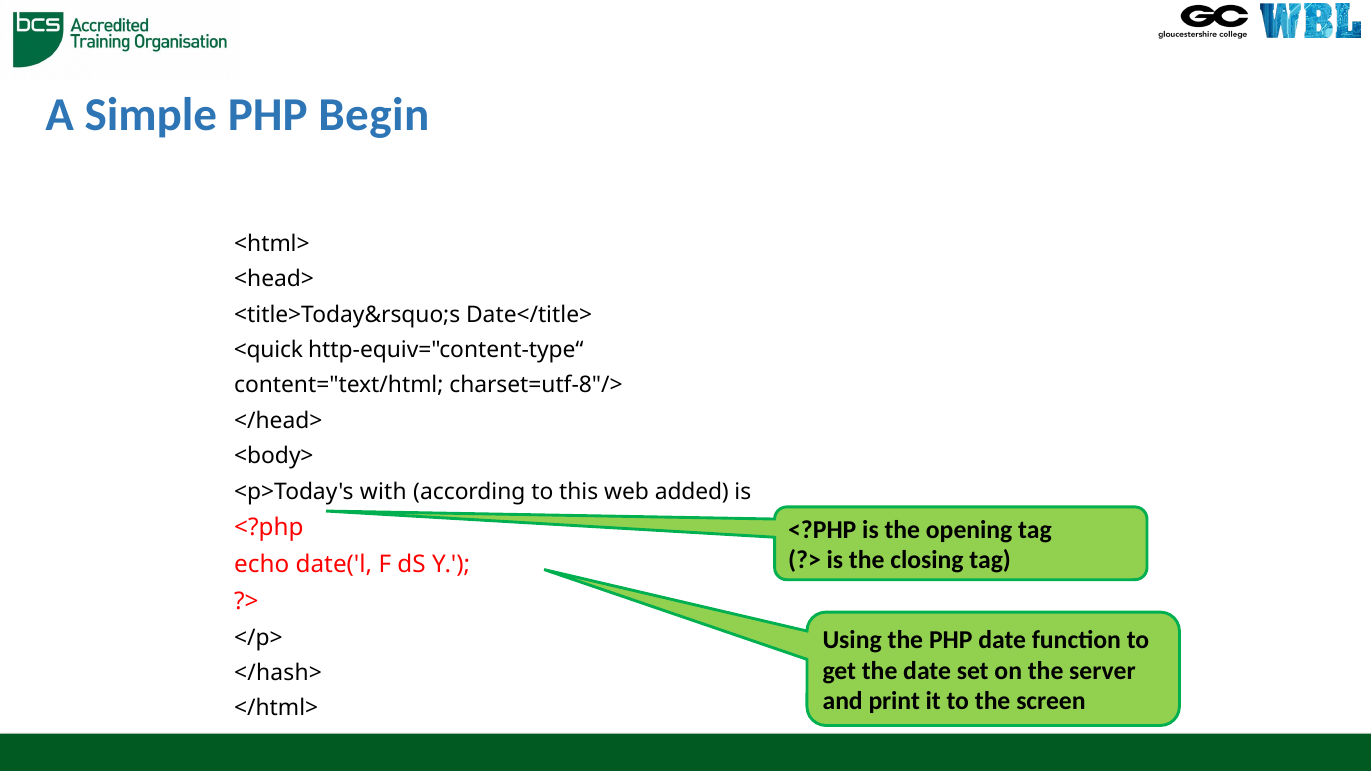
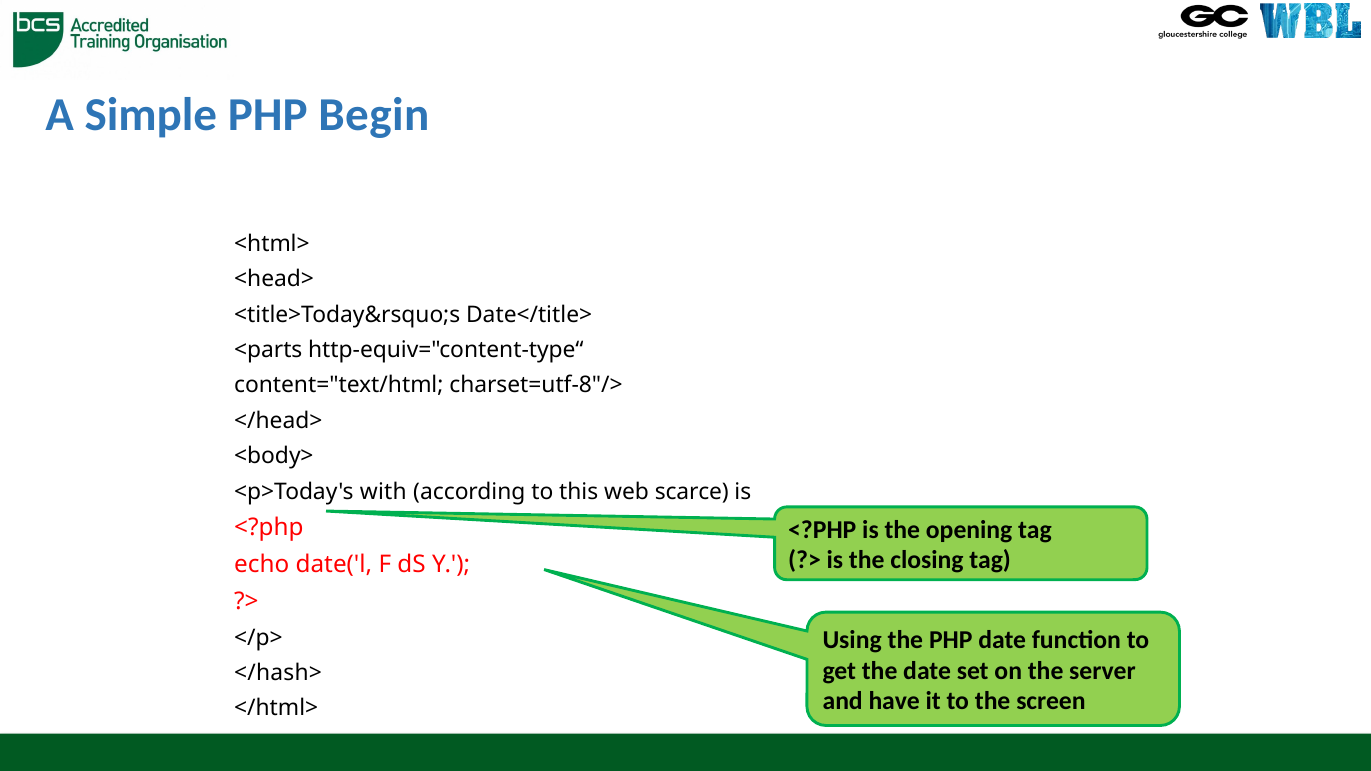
<quick: <quick -> <parts
added: added -> scarce
print: print -> have
